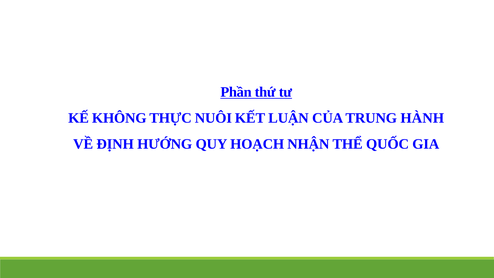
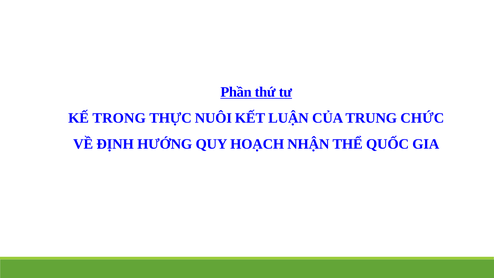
KHÔNG: KHÔNG -> TRONG
HÀNH: HÀNH -> CHỨC
